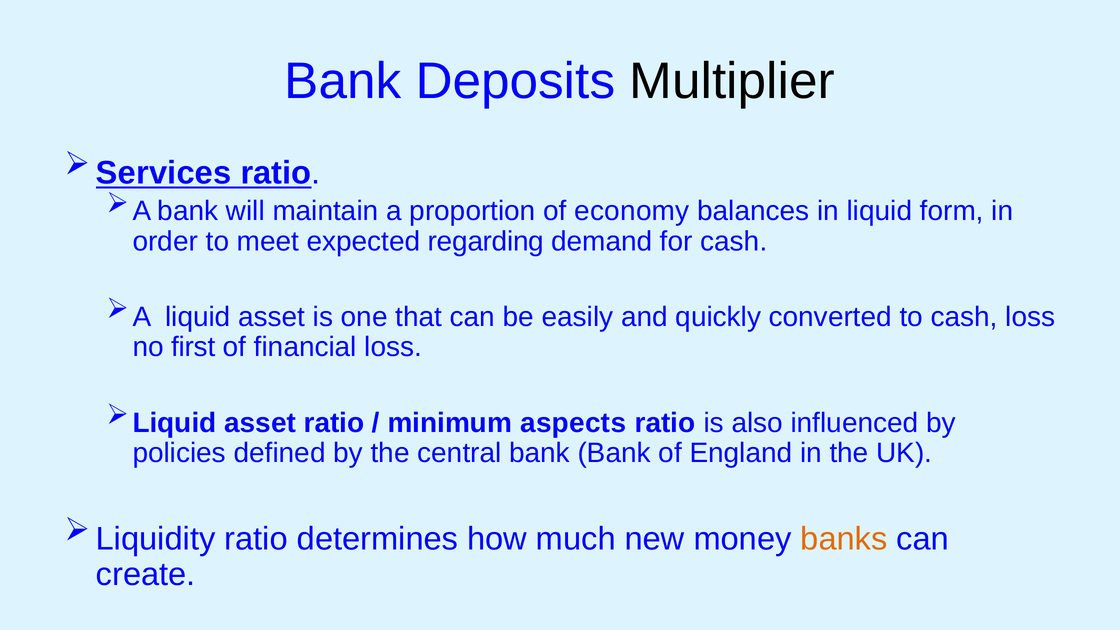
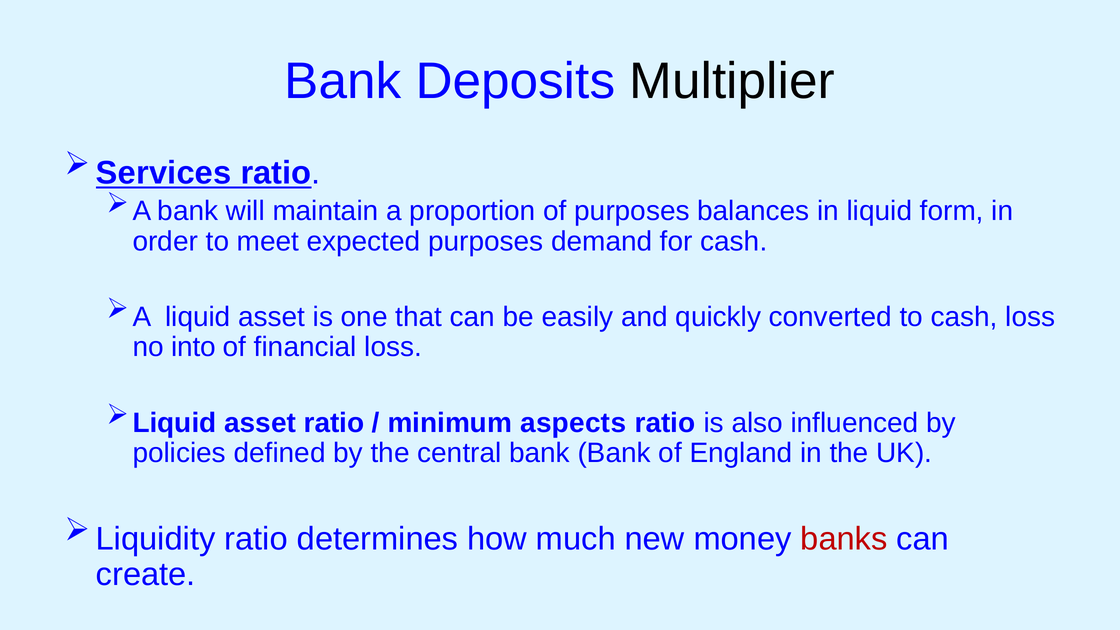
of economy: economy -> purposes
expected regarding: regarding -> purposes
first: first -> into
banks colour: orange -> red
